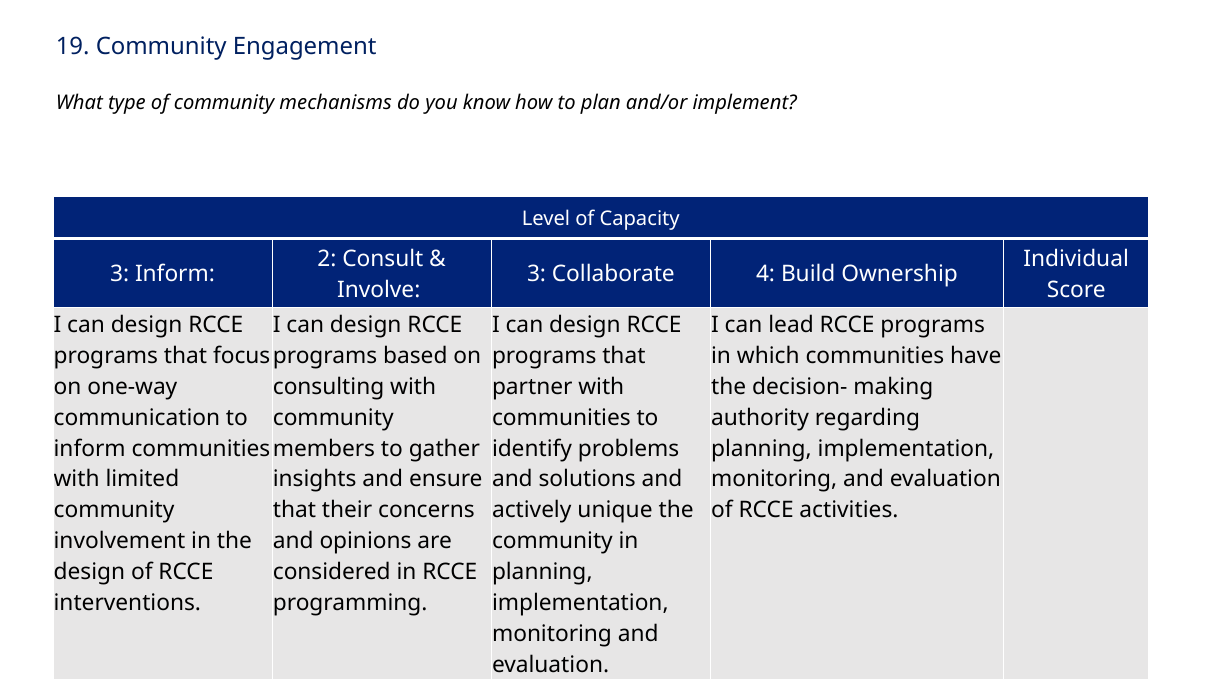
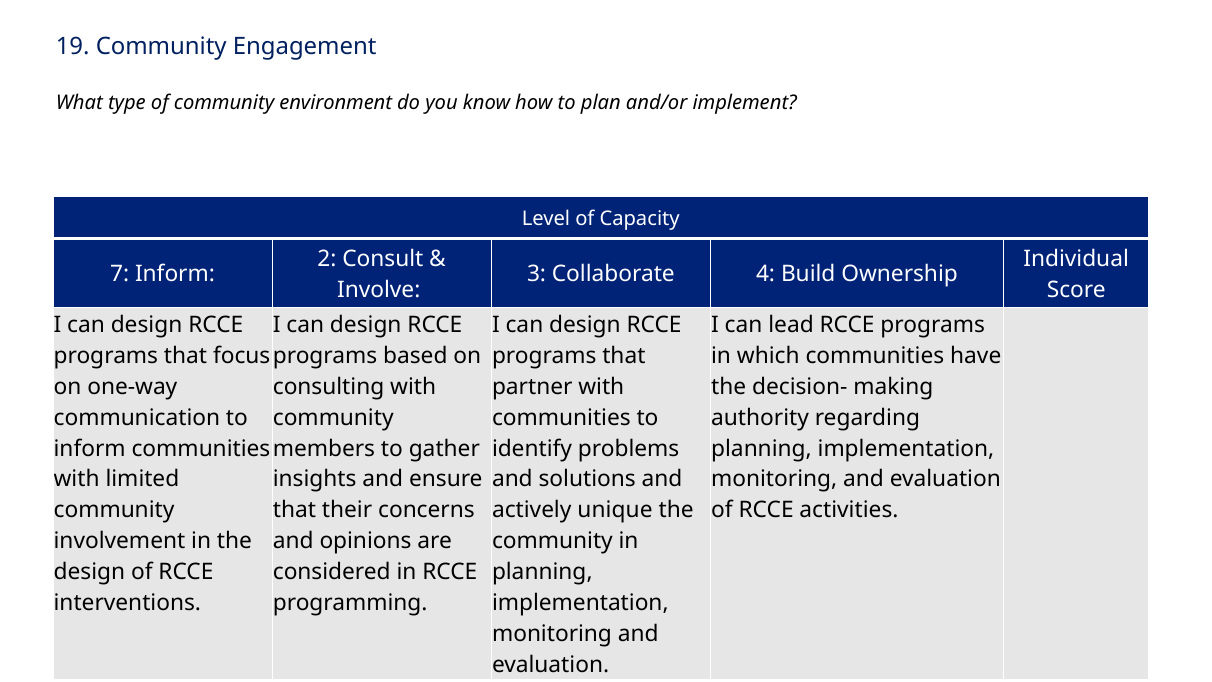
mechanisms: mechanisms -> environment
3 at (120, 274): 3 -> 7
